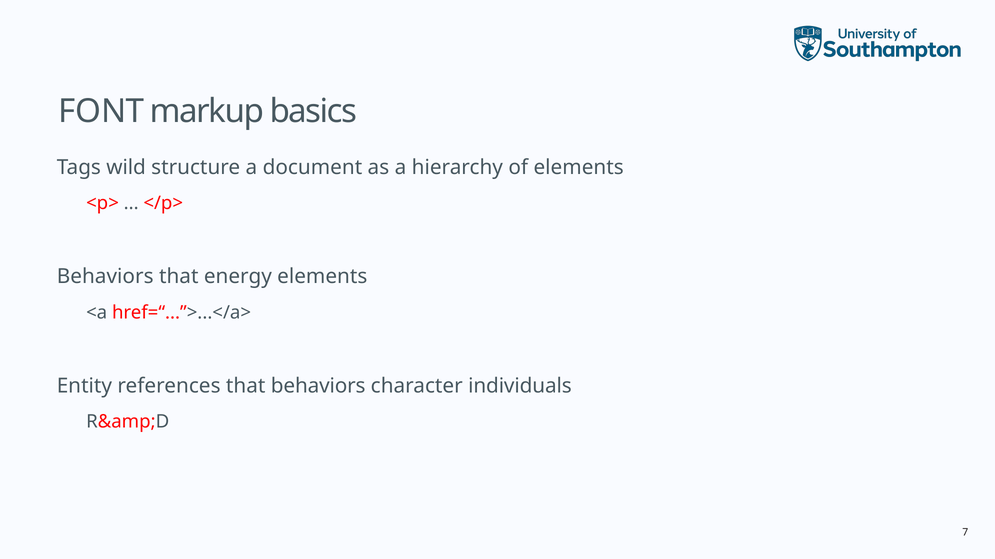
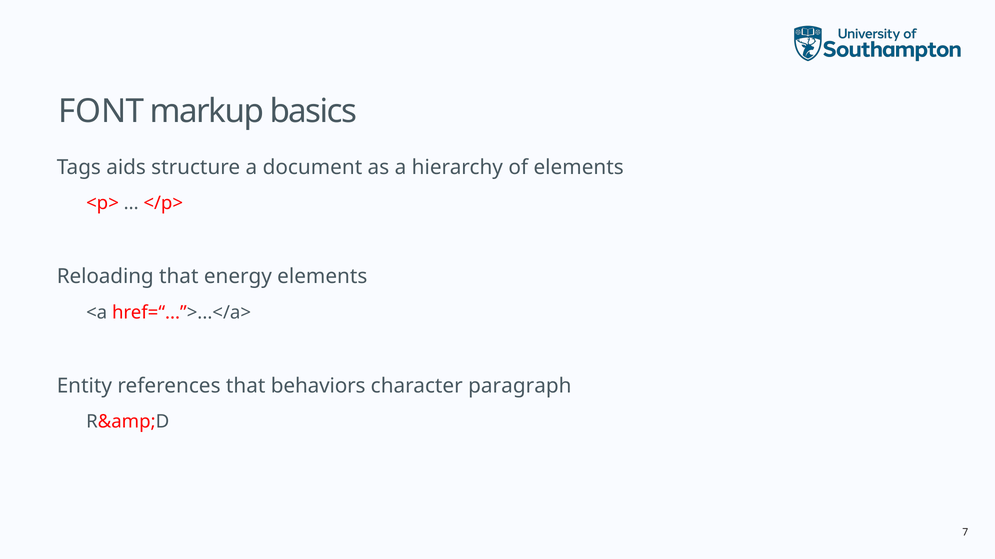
wild: wild -> aids
Behaviors at (105, 277): Behaviors -> Reloading
individuals: individuals -> paragraph
